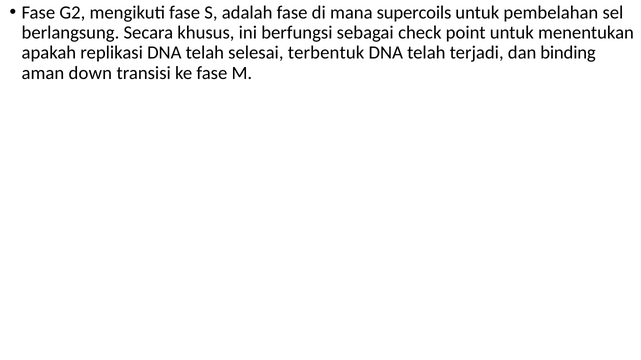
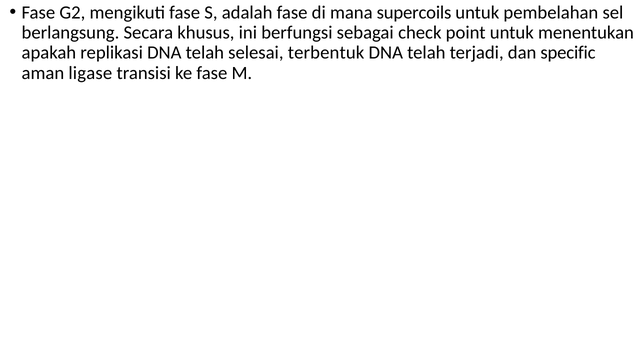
binding: binding -> specific
down: down -> ligase
